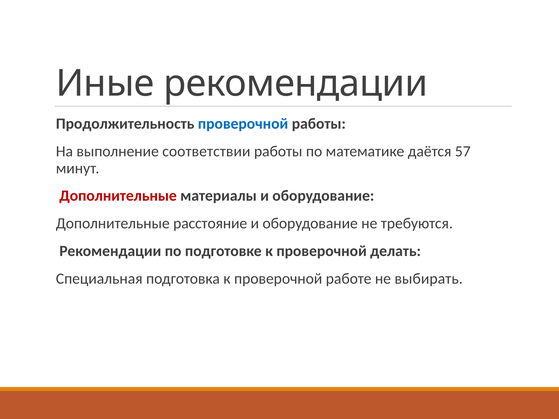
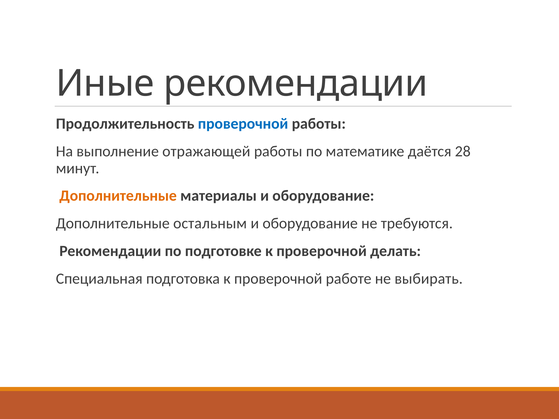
соответствии: соответствии -> отражающей
57: 57 -> 28
Дополнительные at (118, 196) colour: red -> orange
расстояние: расстояние -> остальным
